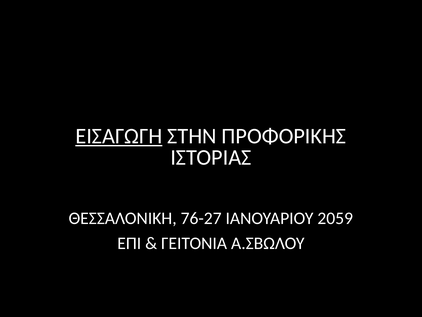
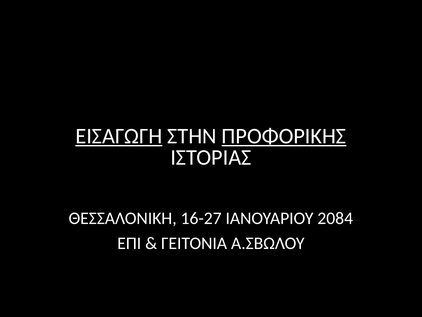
ΠΡΟΦΟΡΙΚΗΣ underline: none -> present
76-27: 76-27 -> 16-27
2059: 2059 -> 2084
